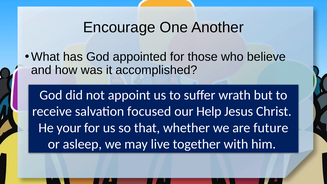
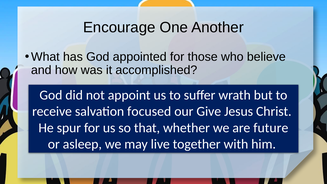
Help: Help -> Give
your: your -> spur
